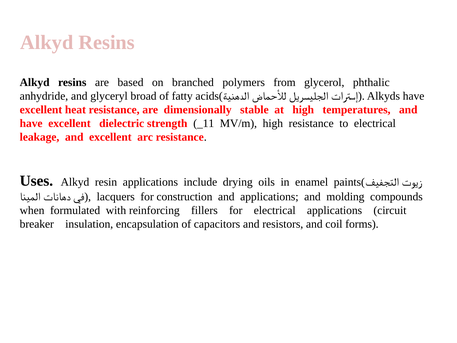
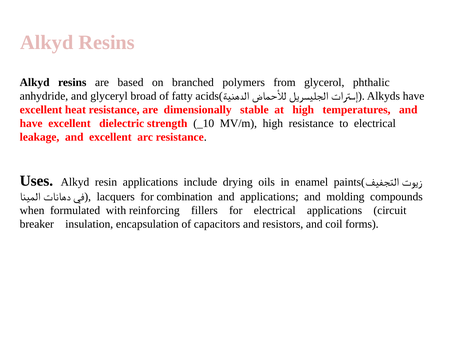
_11: _11 -> _10
construction: construction -> combination
